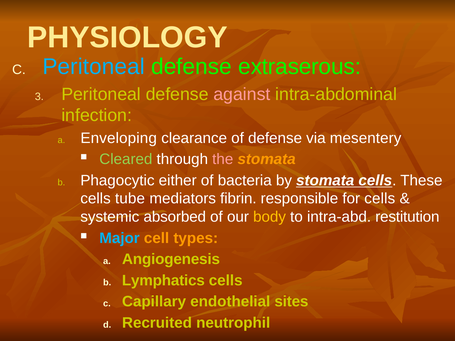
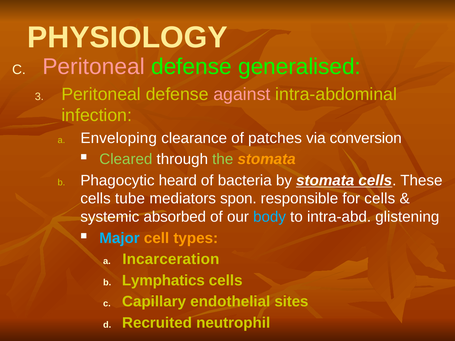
Peritoneal at (94, 67) colour: light blue -> pink
extraserous: extraserous -> generalised
of defense: defense -> patches
mesentery: mesentery -> conversion
the colour: pink -> light green
either: either -> heard
fibrin: fibrin -> spon
body colour: yellow -> light blue
restitution: restitution -> glistening
Angiogenesis: Angiogenesis -> Incarceration
